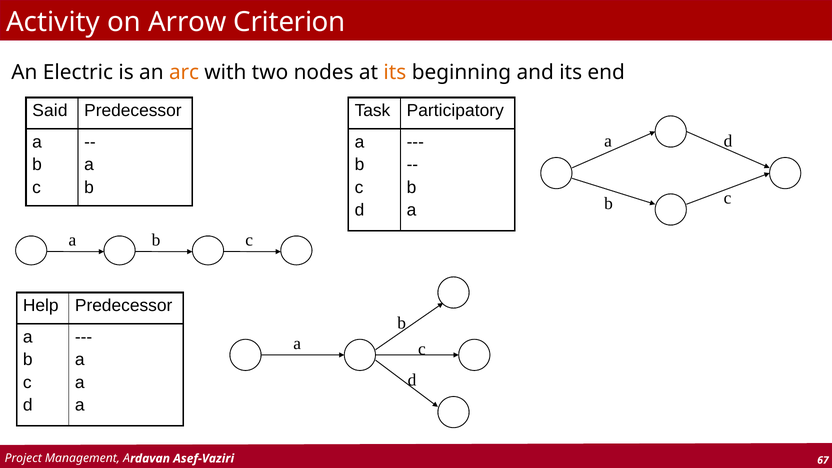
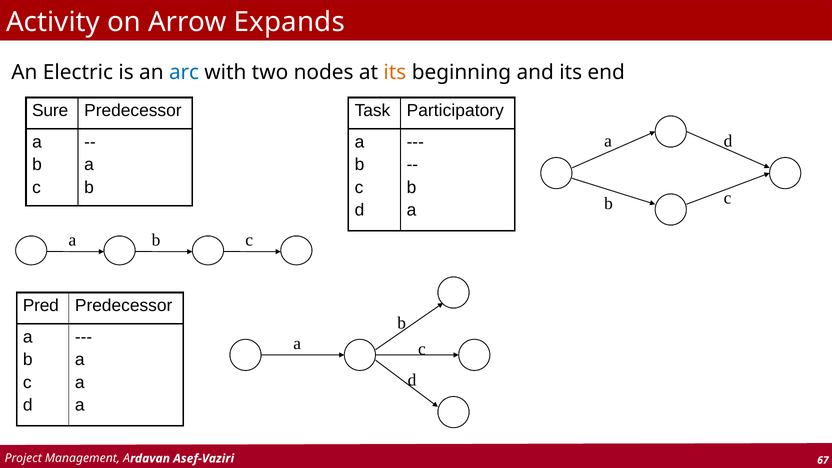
Criterion: Criterion -> Expands
arc colour: orange -> blue
Said: Said -> Sure
Help: Help -> Pred
